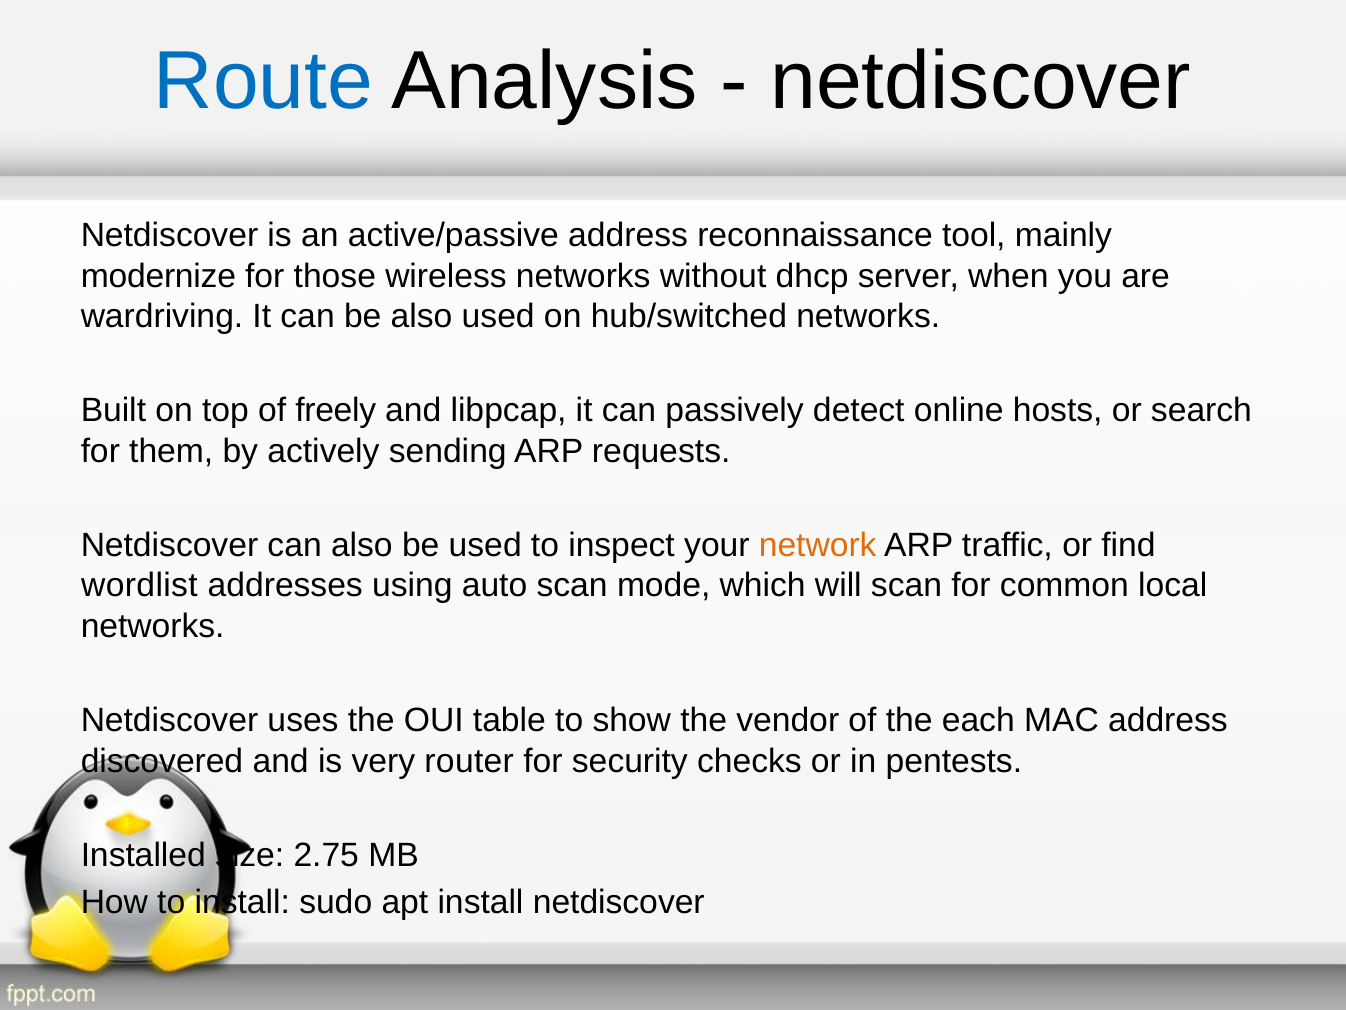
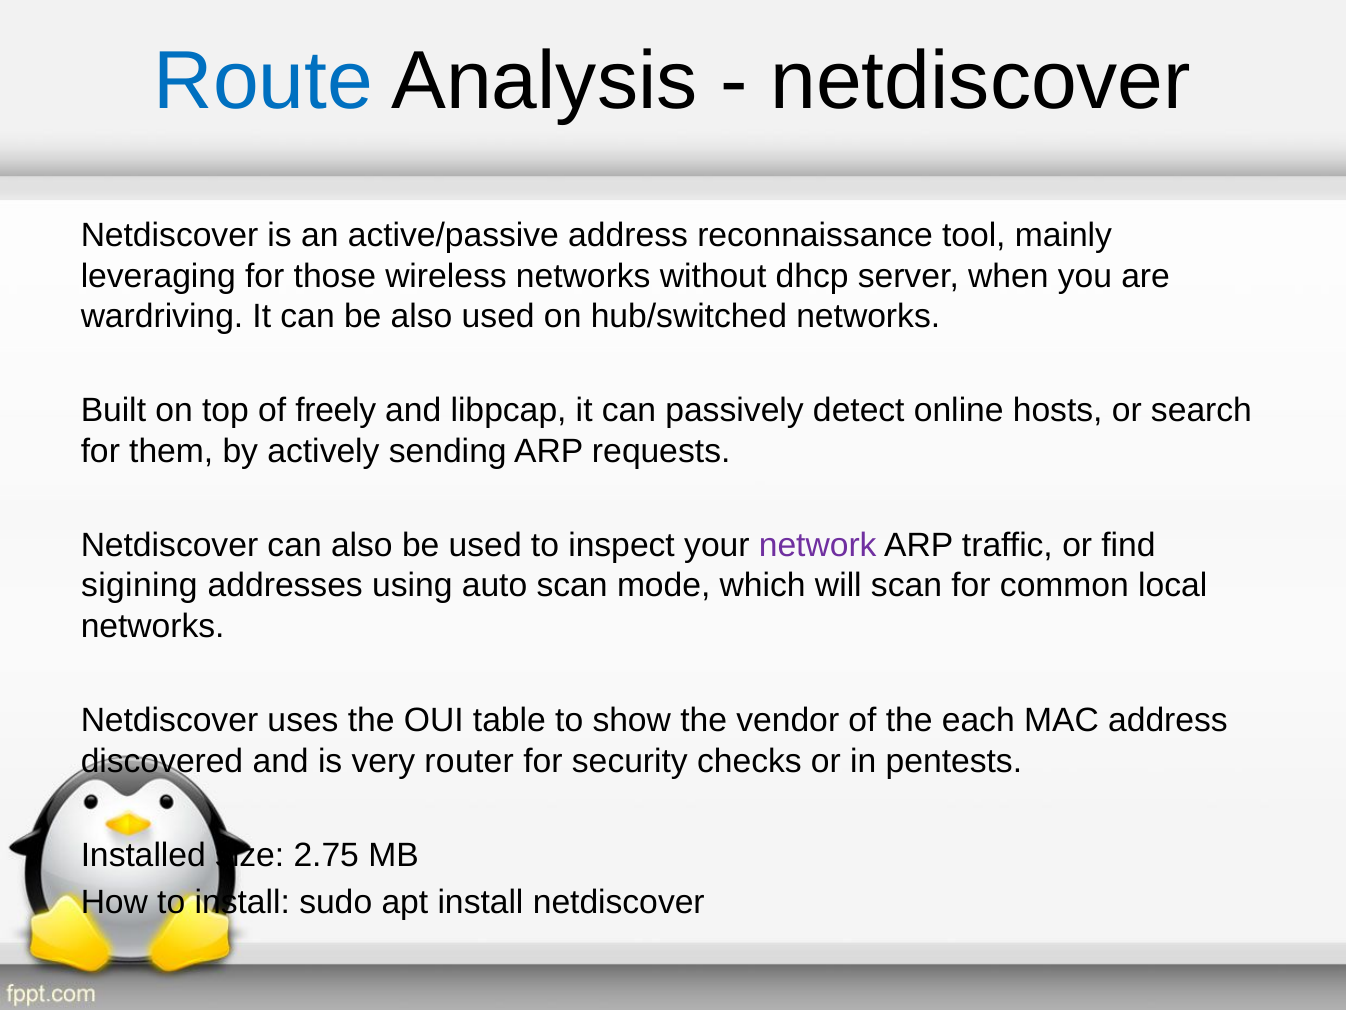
modernize: modernize -> leveraging
network colour: orange -> purple
wordlist: wordlist -> sigining
